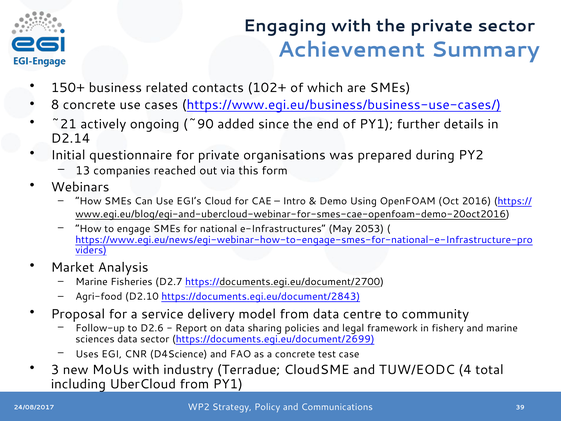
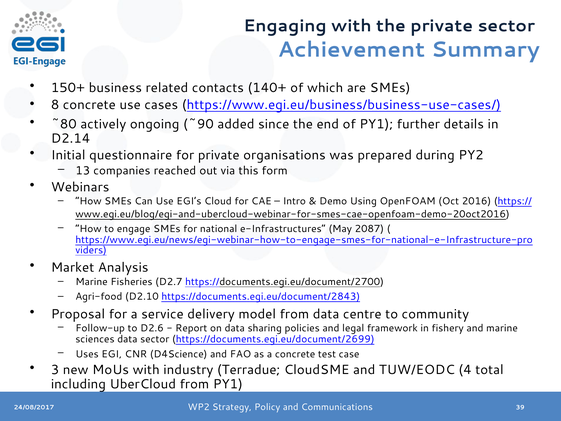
102+: 102+ -> 140+
~21: ~21 -> ~80
2053: 2053 -> 2087
